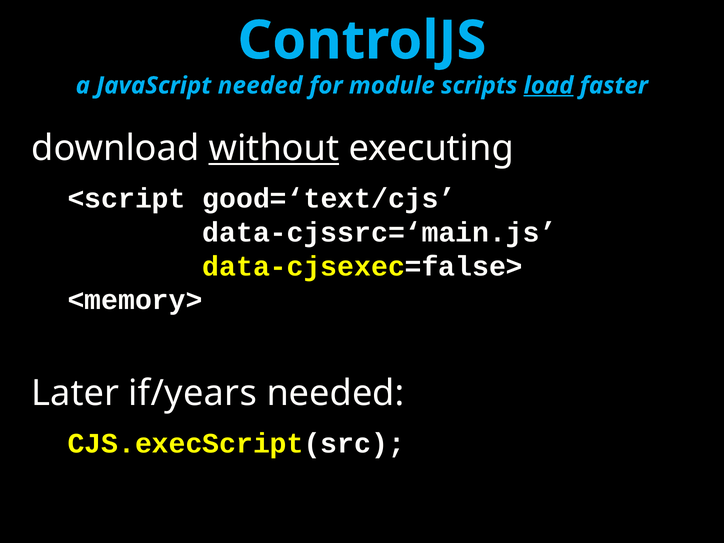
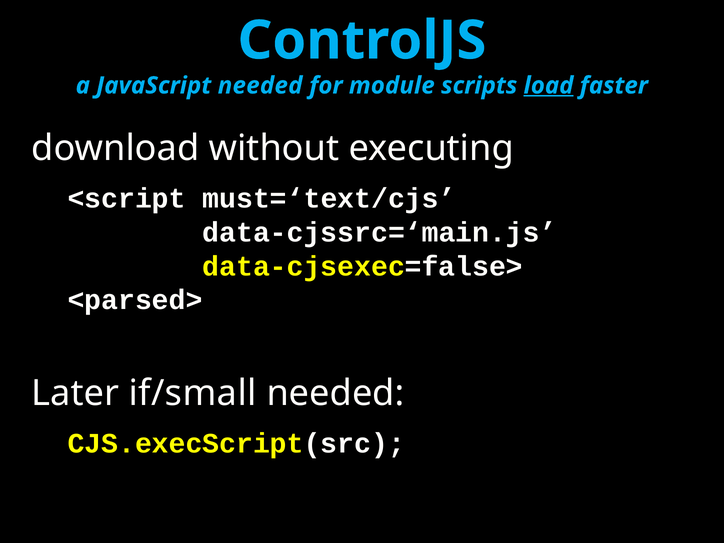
without underline: present -> none
good=‘text/cjs: good=‘text/cjs -> must=‘text/cjs
<memory>: <memory> -> <parsed>
if/years: if/years -> if/small
